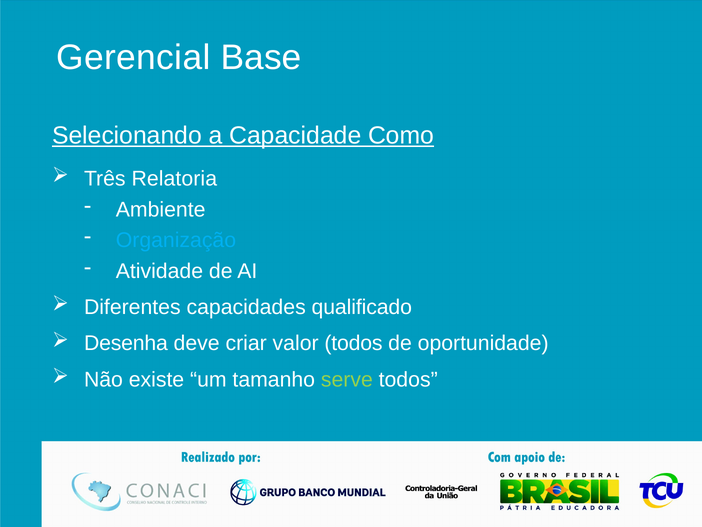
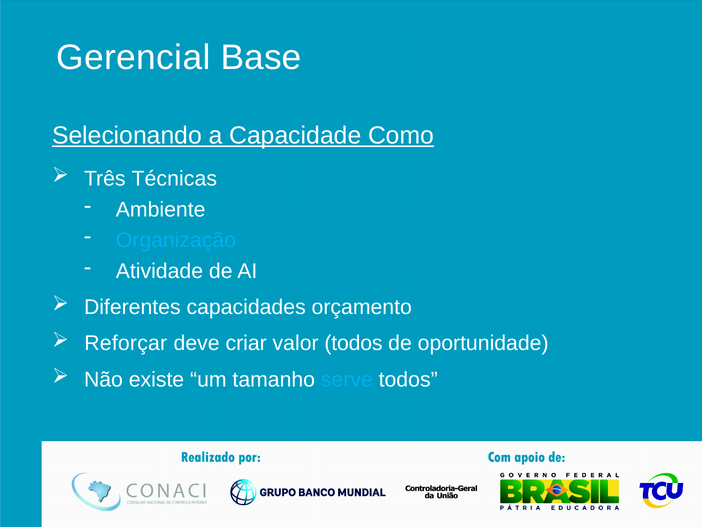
Relatoria: Relatoria -> Técnicas
qualificado: qualificado -> orçamento
Desenha: Desenha -> Reforçar
serve colour: light green -> light blue
